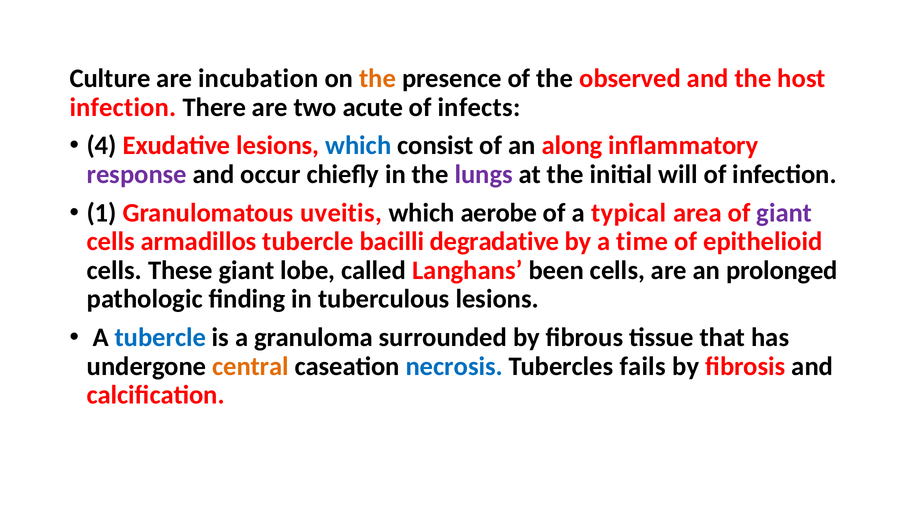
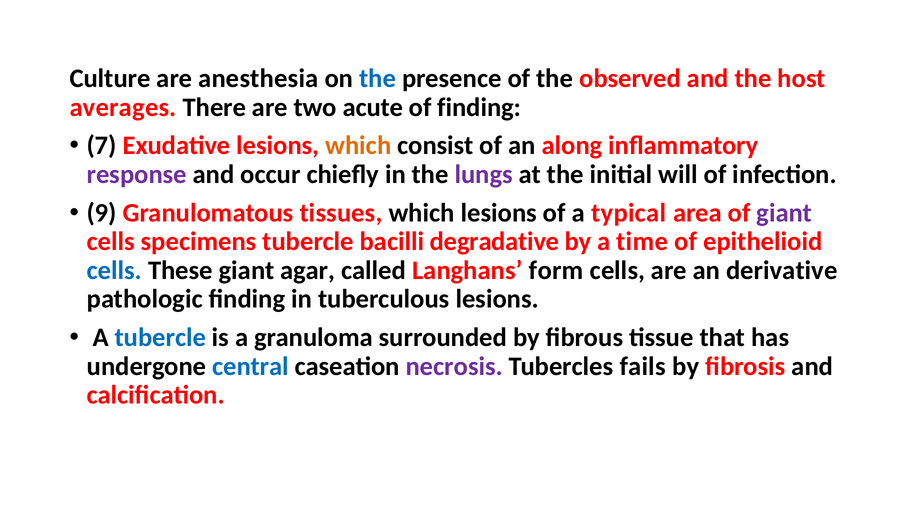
incubation: incubation -> anesthesia
the at (378, 79) colour: orange -> blue
infection at (123, 107): infection -> averages
of infects: infects -> finding
4: 4 -> 7
which at (358, 146) colour: blue -> orange
1: 1 -> 9
uveitis: uveitis -> tissues
which aerobe: aerobe -> lesions
armadillos: armadillos -> specimens
cells at (114, 270) colour: black -> blue
lobe: lobe -> agar
been: been -> form
prolonged: prolonged -> derivative
central colour: orange -> blue
necrosis colour: blue -> purple
